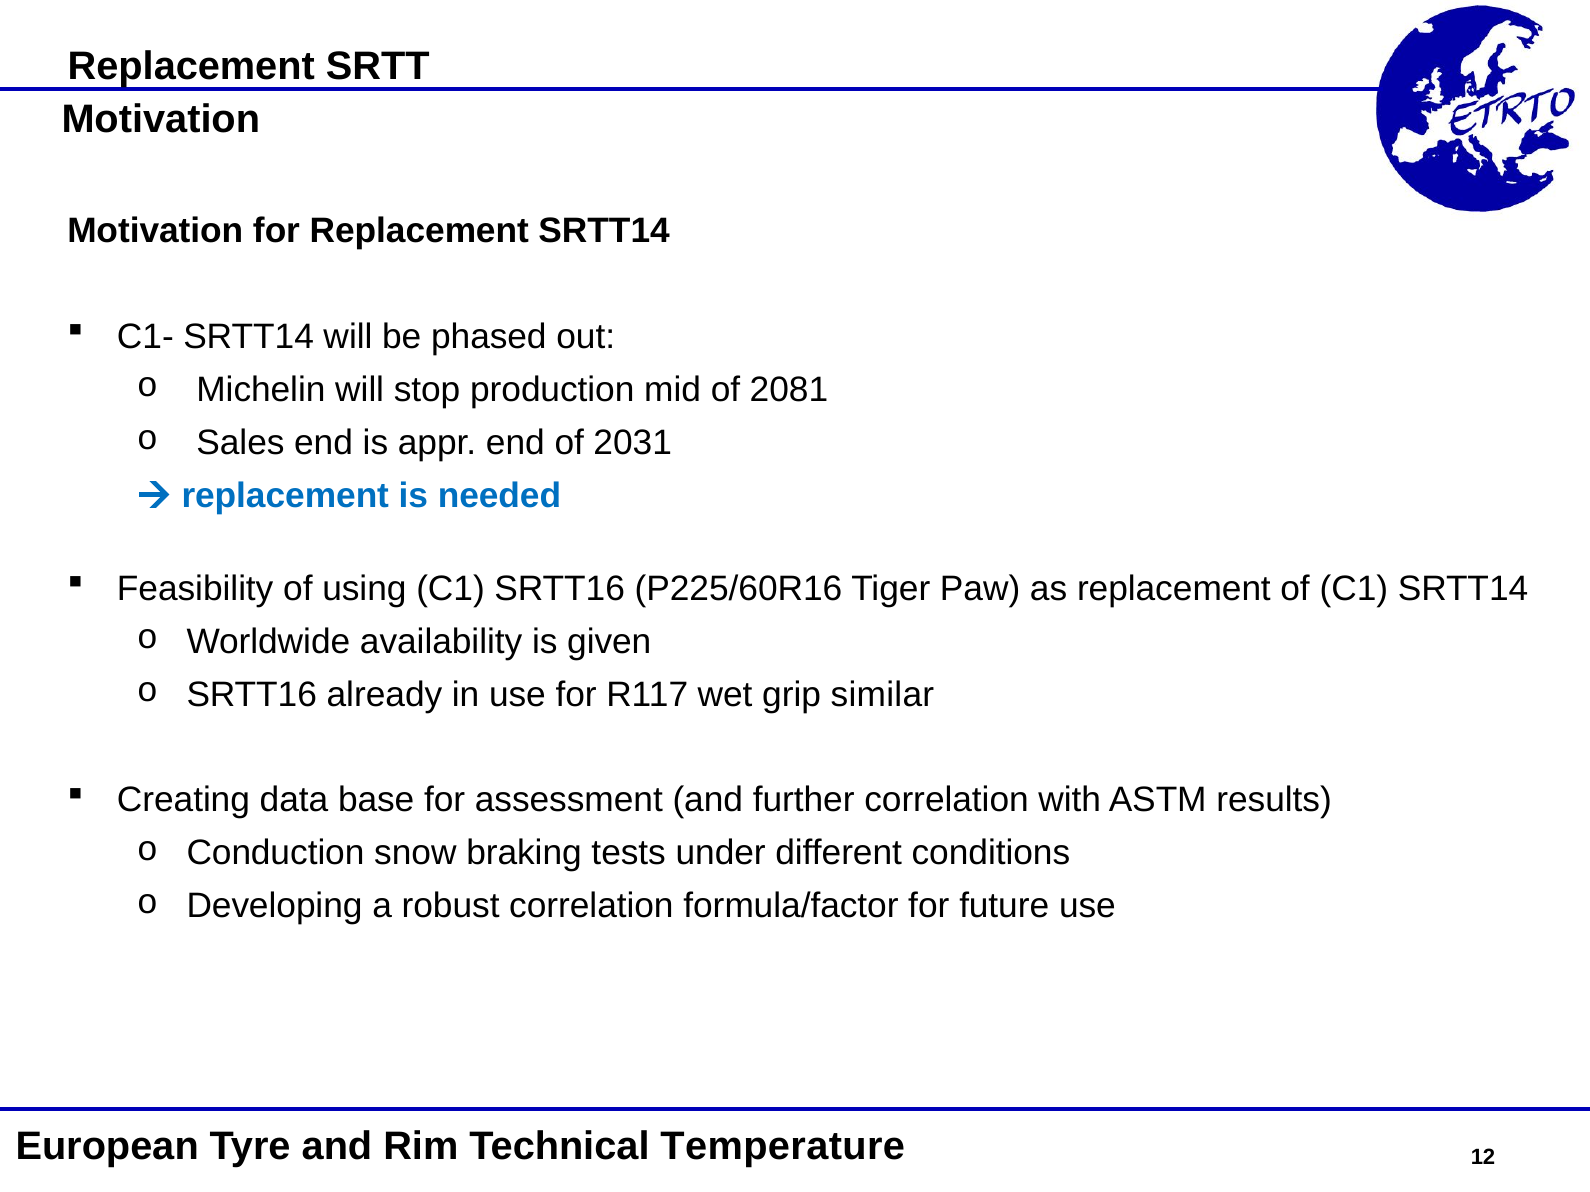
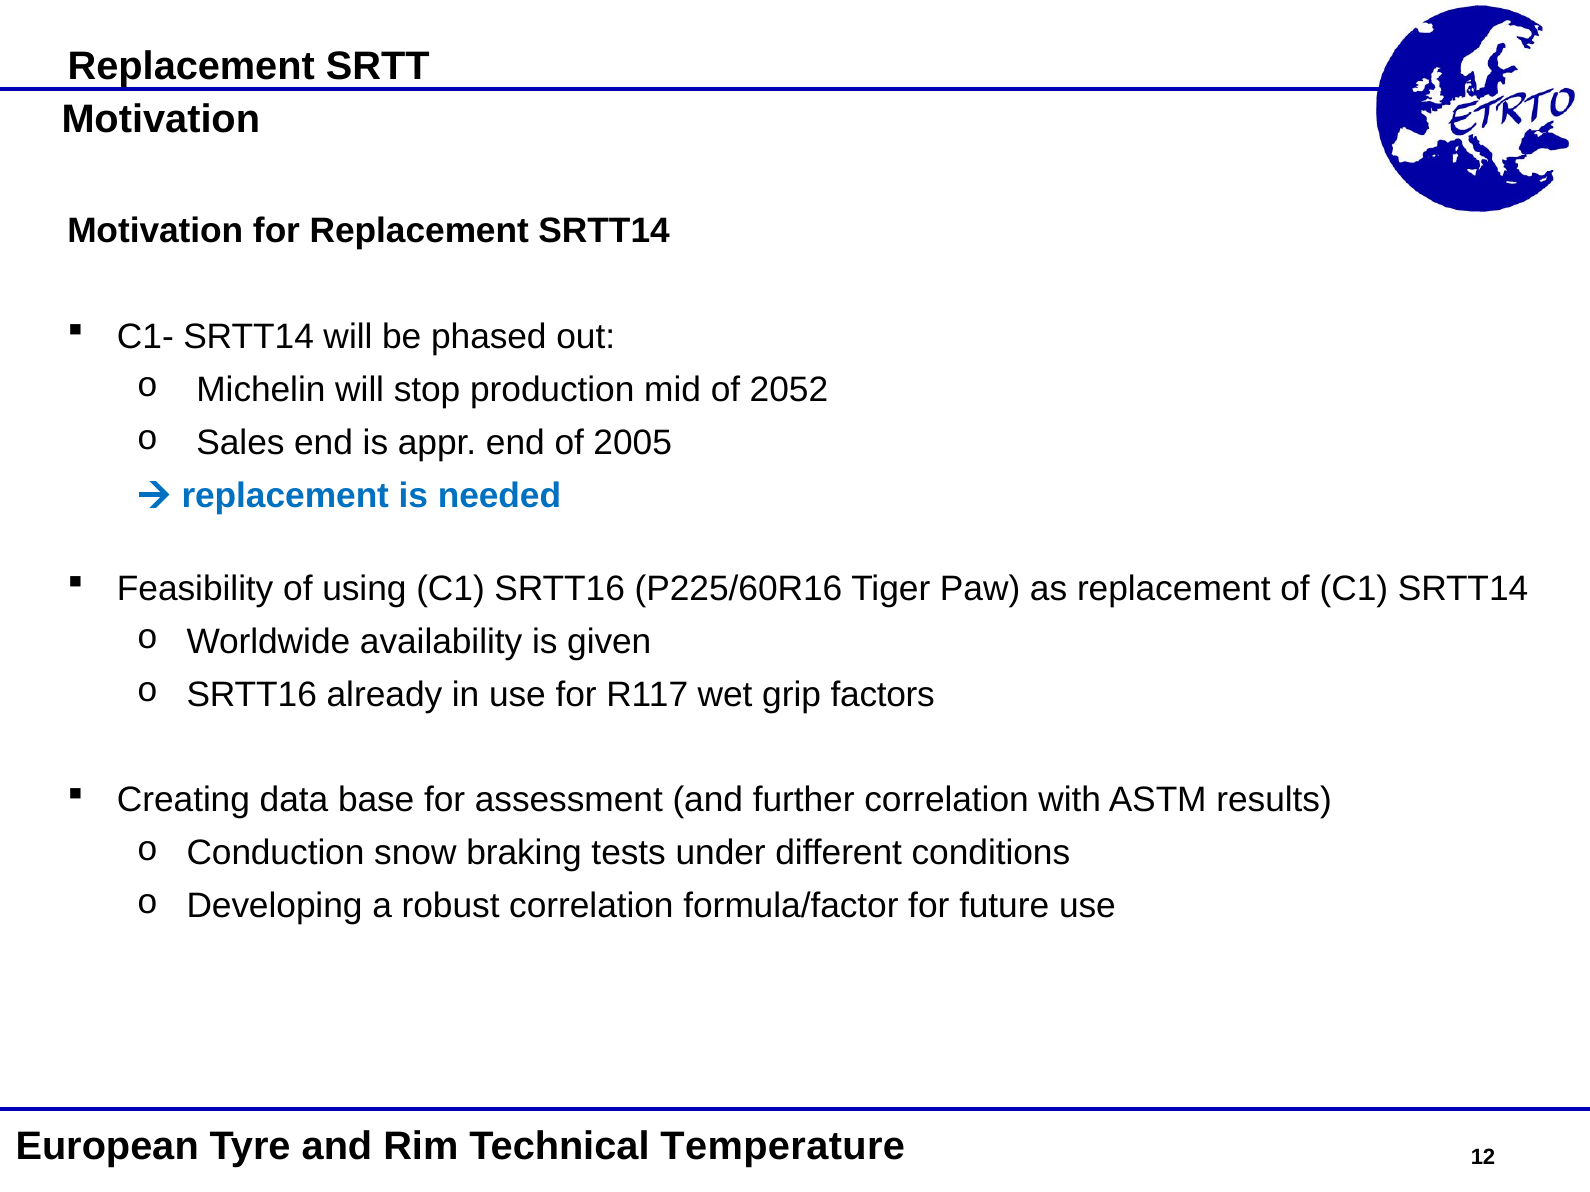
2081: 2081 -> 2052
2031: 2031 -> 2005
similar: similar -> factors
